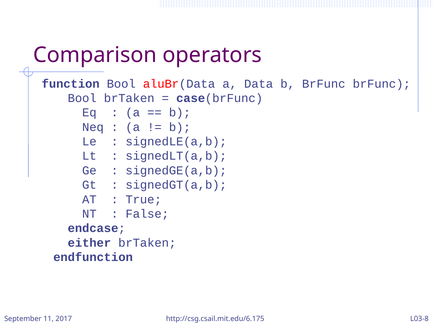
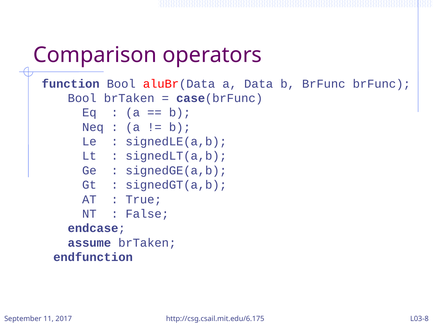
either: either -> assume
